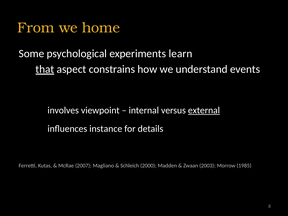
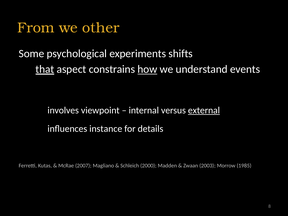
home: home -> other
learn: learn -> shifts
how underline: none -> present
